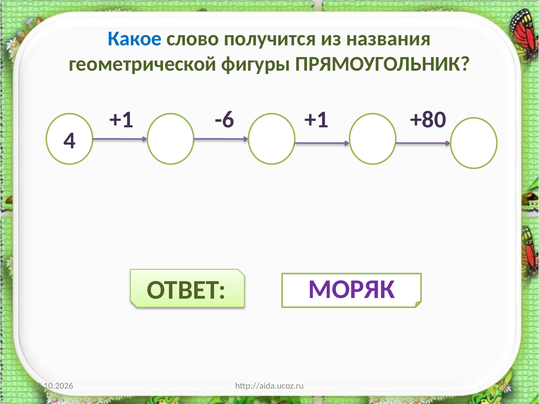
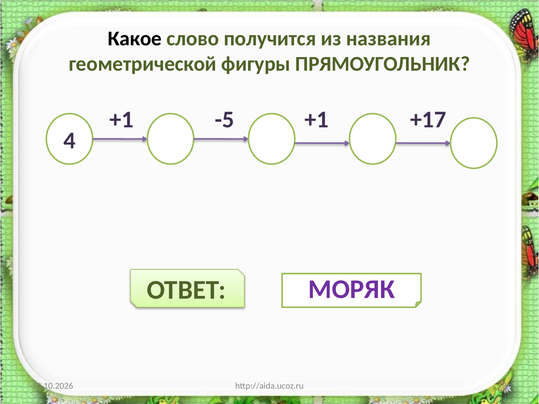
Какое colour: blue -> black
-6: -6 -> -5
+80: +80 -> +17
